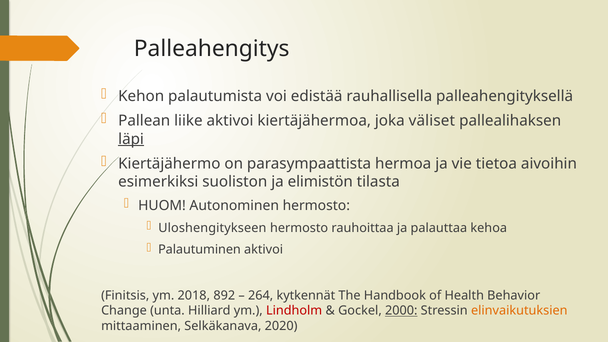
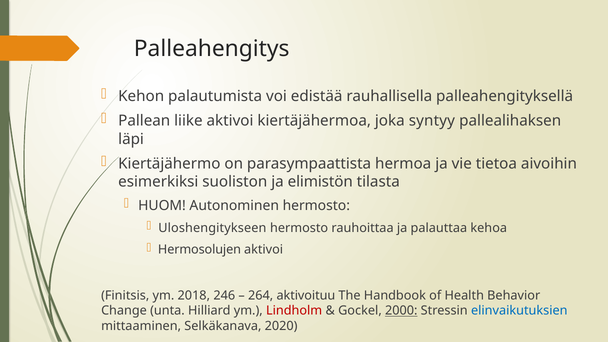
väliset: väliset -> syntyy
läpi underline: present -> none
Palautuminen: Palautuminen -> Hermosolujen
892: 892 -> 246
kytkennät: kytkennät -> aktivoituu
elinvaikutuksien colour: orange -> blue
